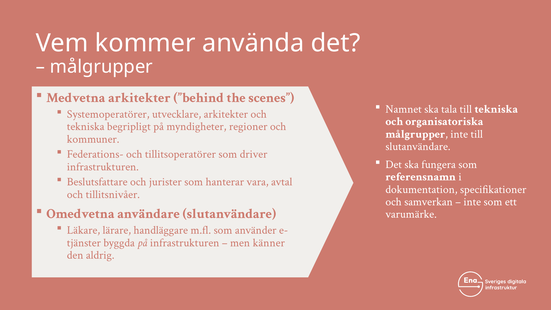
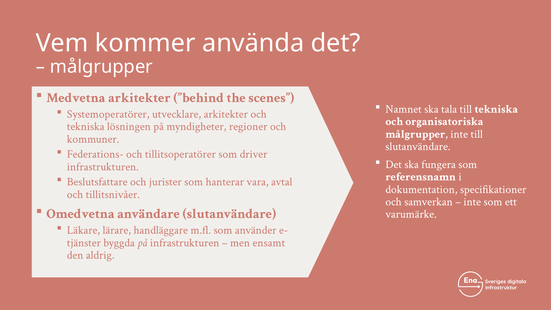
begripligt: begripligt -> lösningen
känner: känner -> ensamt
